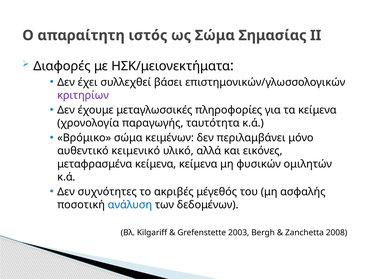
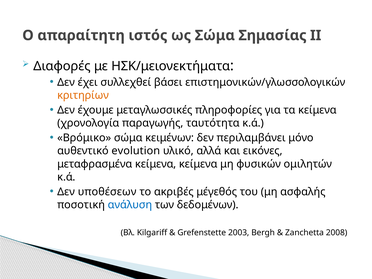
κριτηρίων colour: purple -> orange
κειμενικό: κειμενικό -> evolution
συχνότητες: συχνότητες -> υποθέσεων
